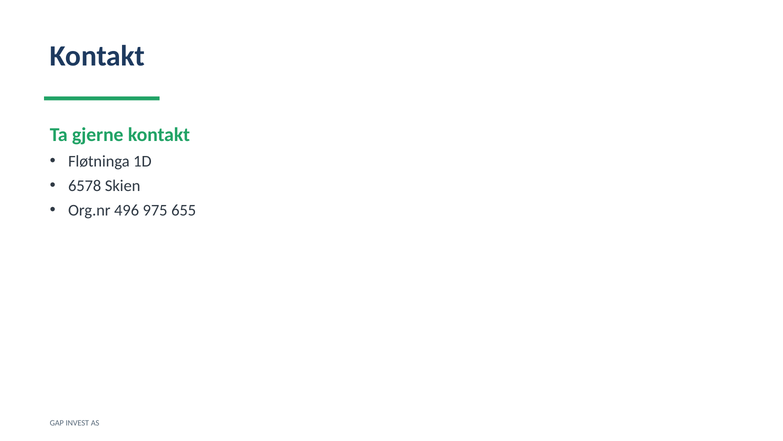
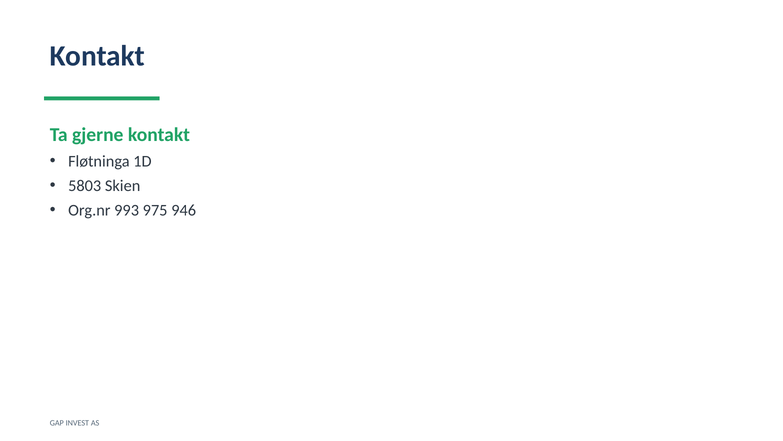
6578: 6578 -> 5803
496: 496 -> 993
655: 655 -> 946
